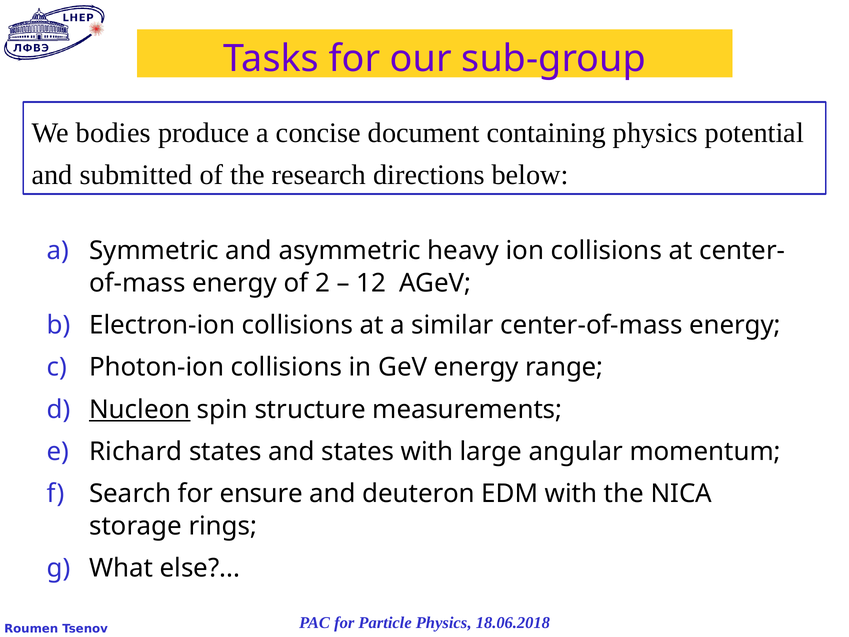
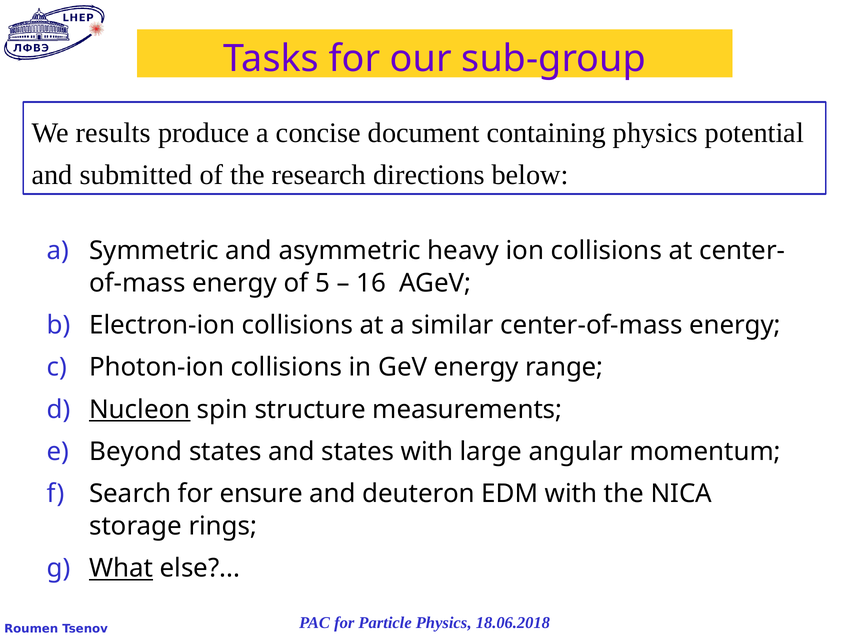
bodies: bodies -> results
2: 2 -> 5
12: 12 -> 16
Richard: Richard -> Beyond
What underline: none -> present
